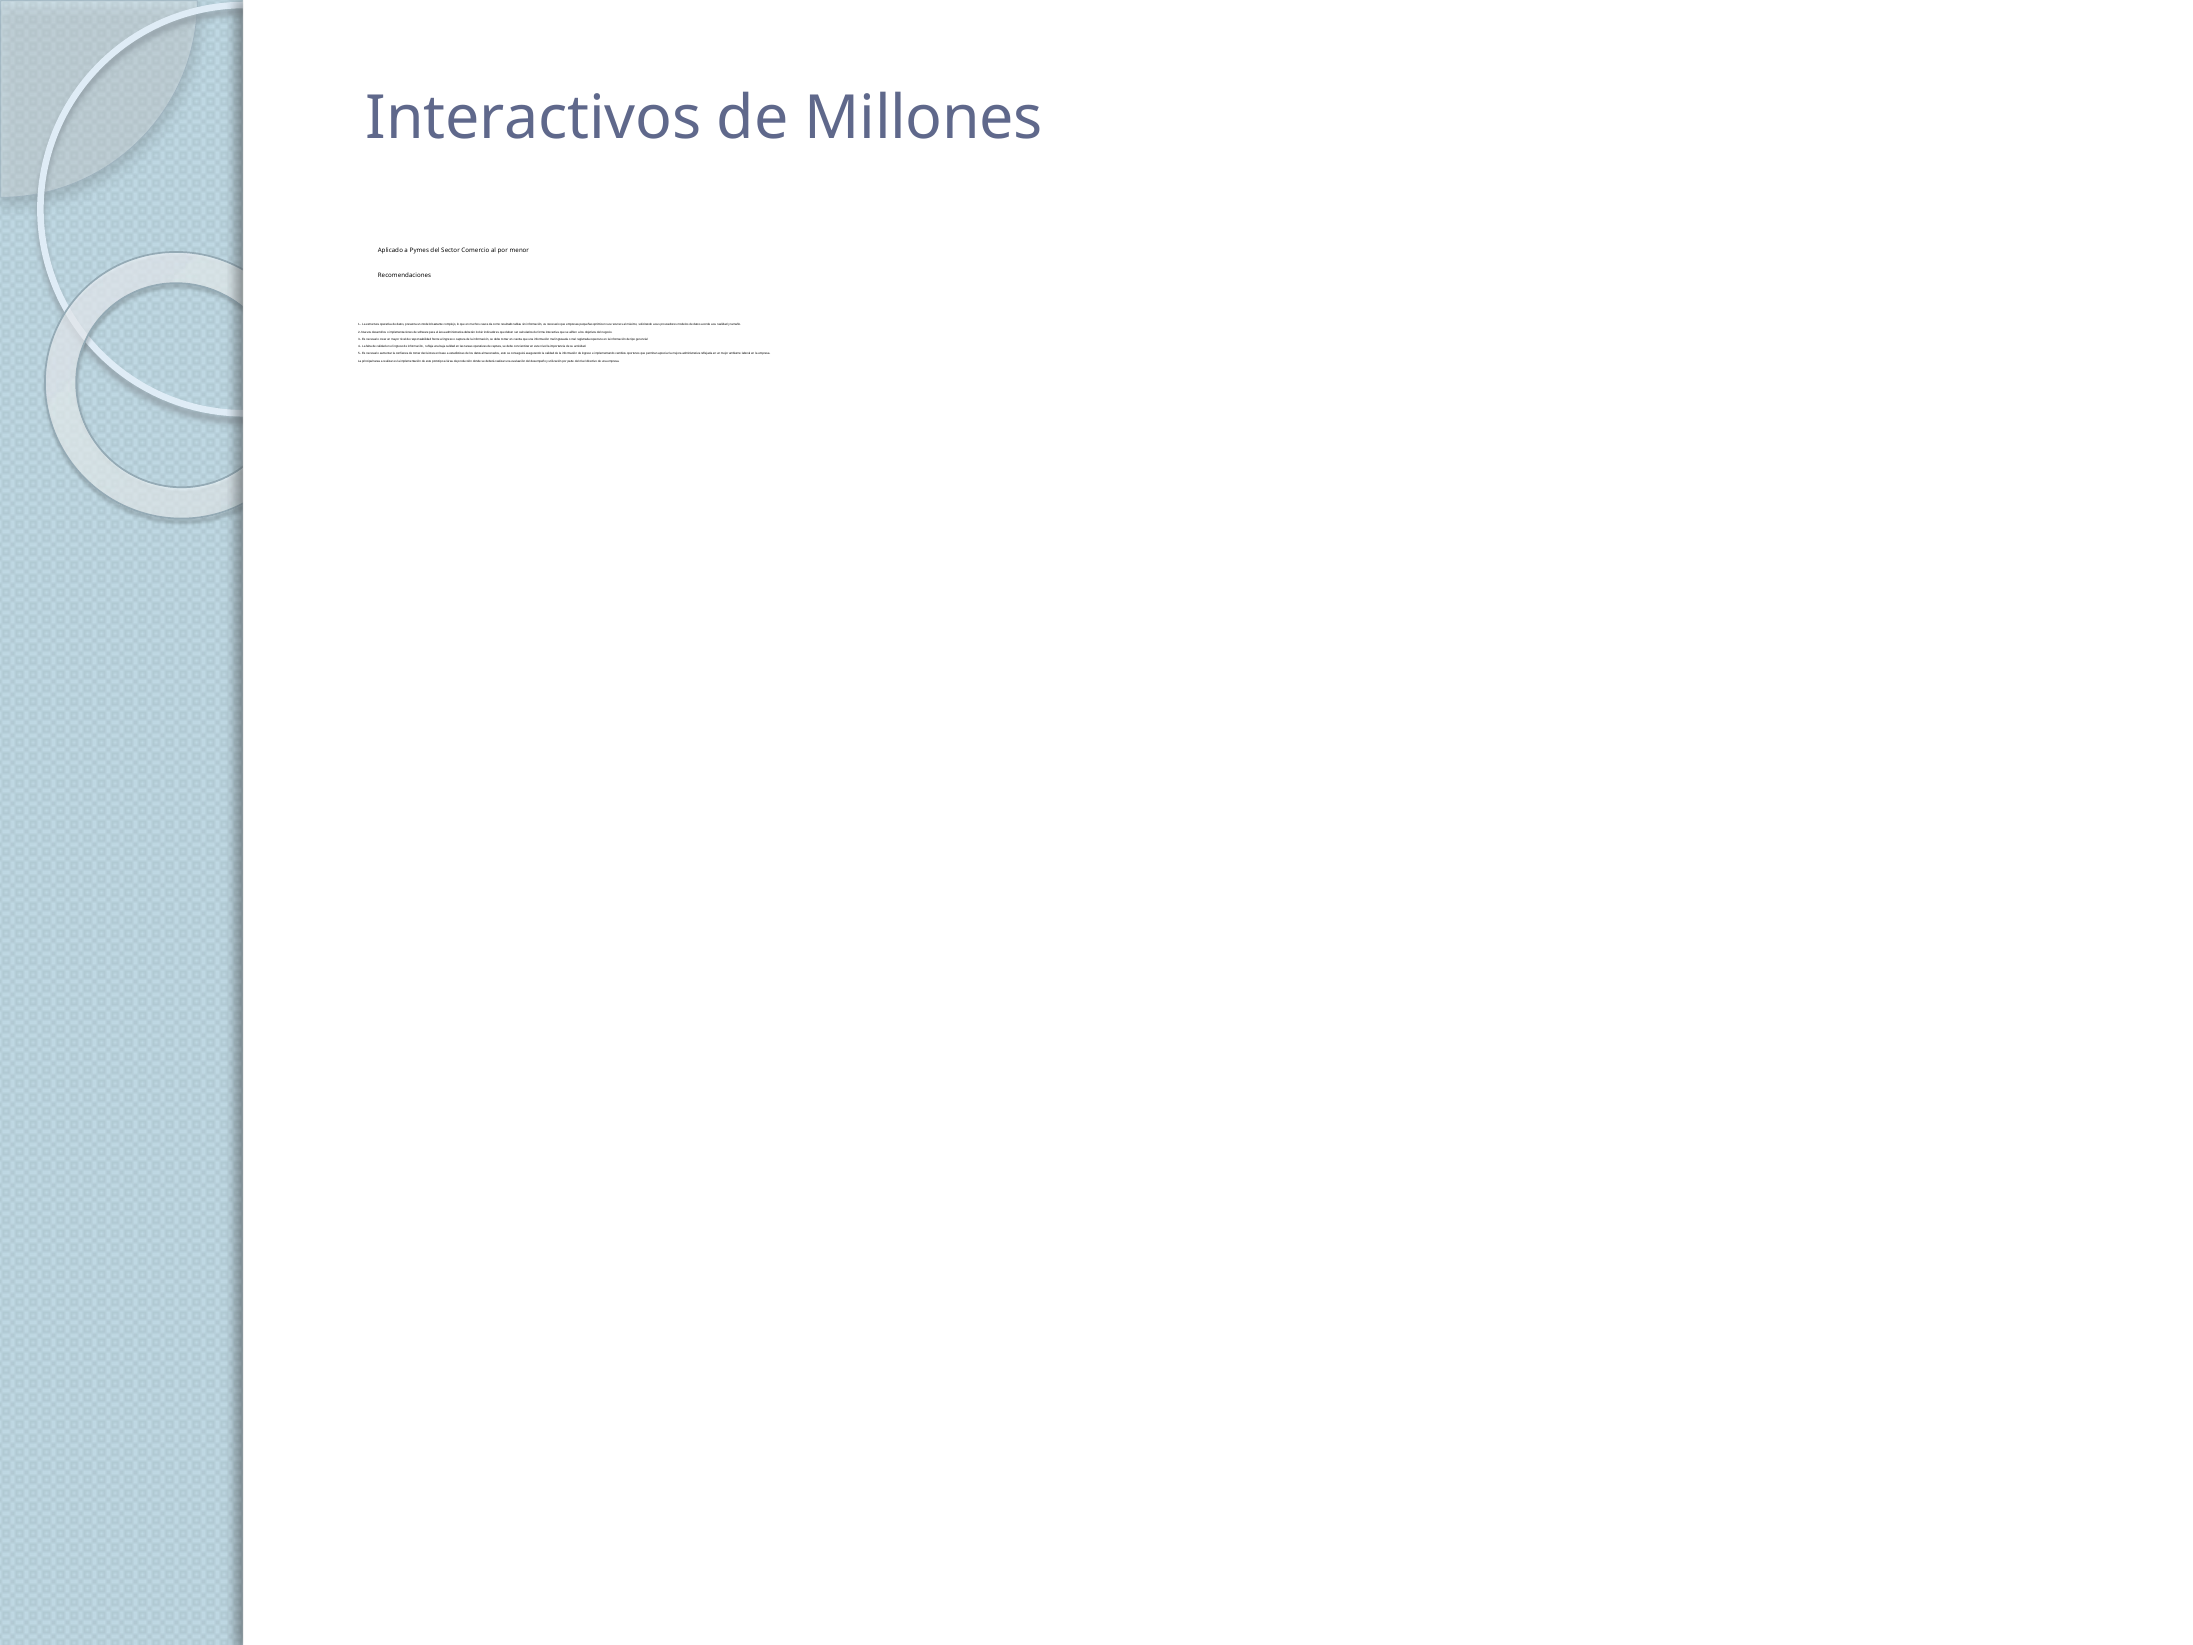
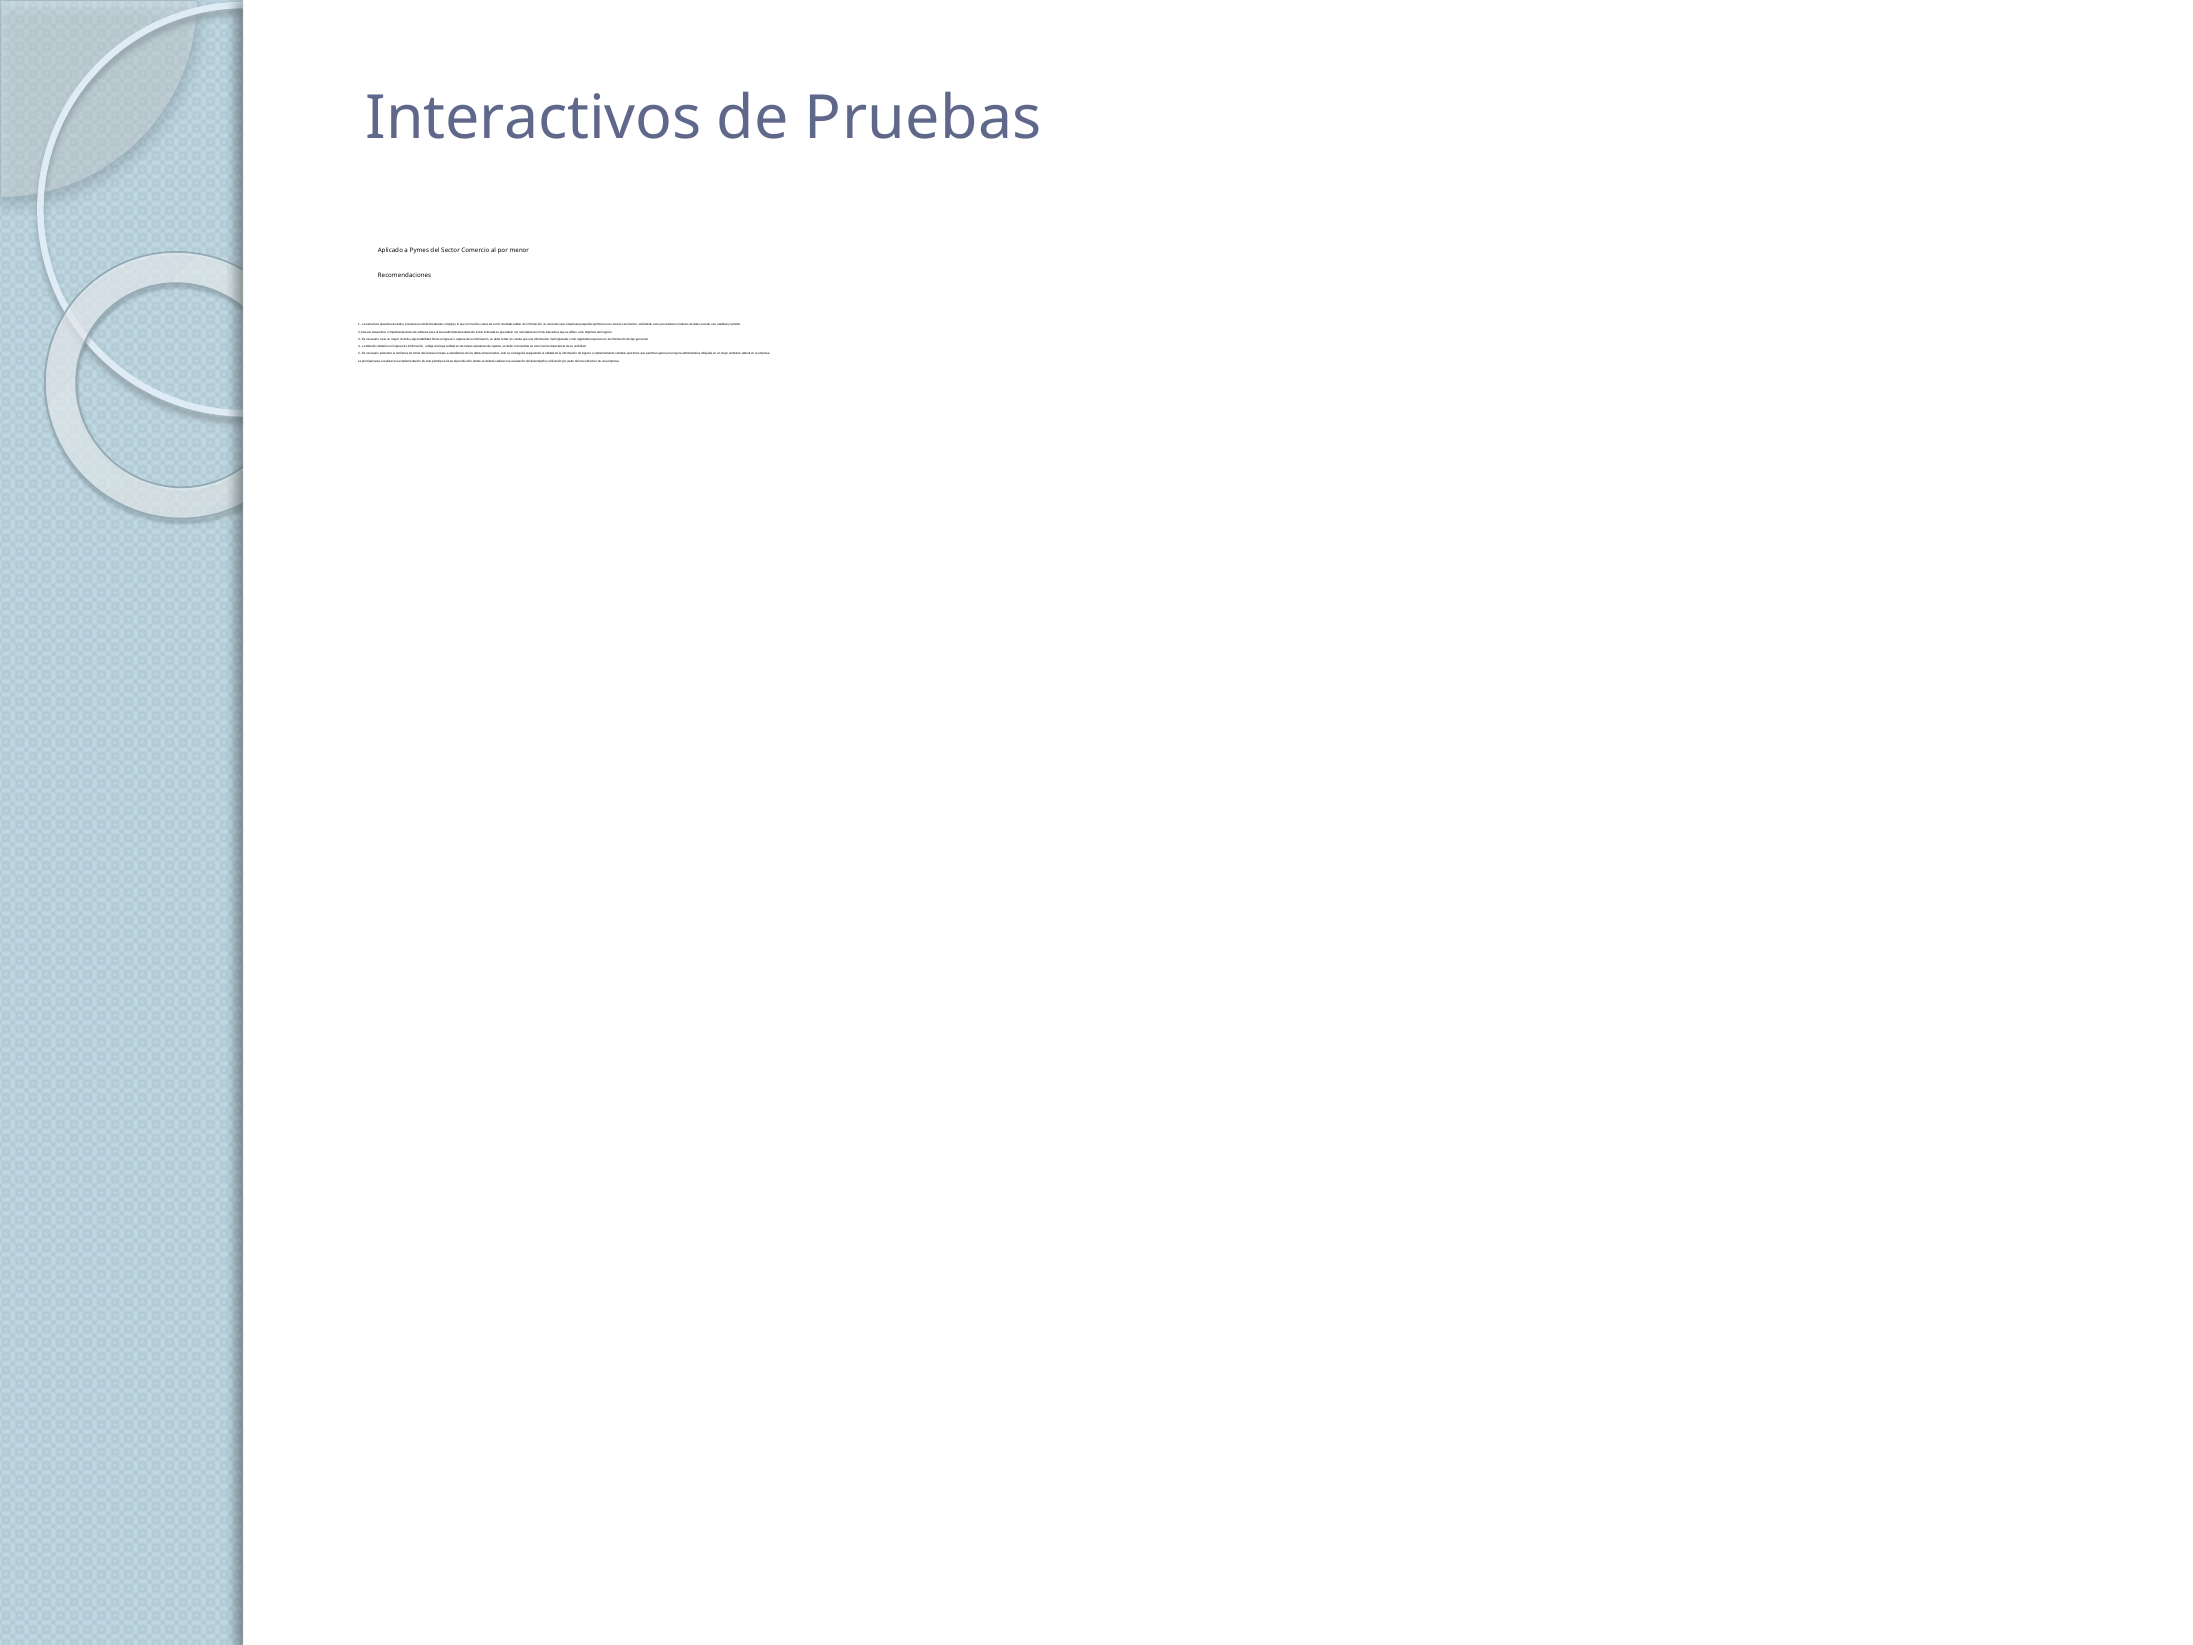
Millones: Millones -> Pruebas
